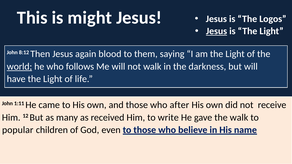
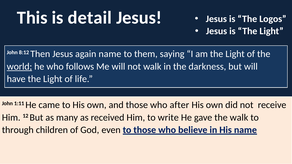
might: might -> detail
Jesus at (217, 31) underline: present -> none
again blood: blood -> name
popular: popular -> through
